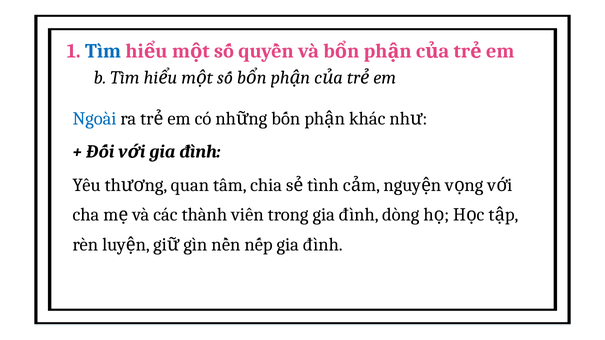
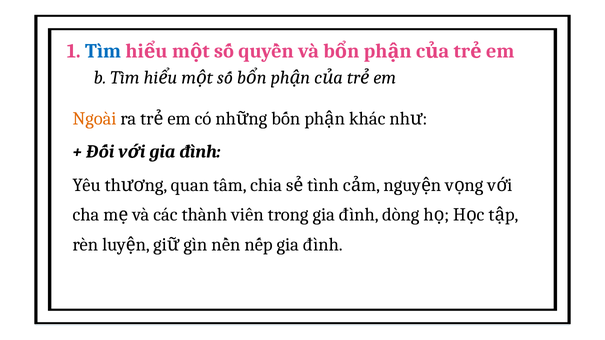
Ngoài colour: blue -> orange
